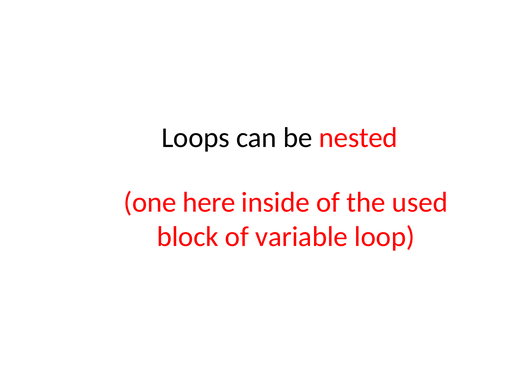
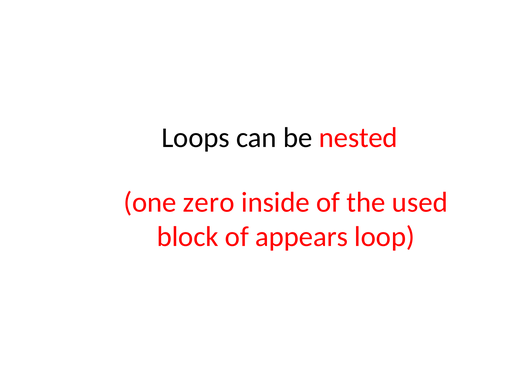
here: here -> zero
variable: variable -> appears
